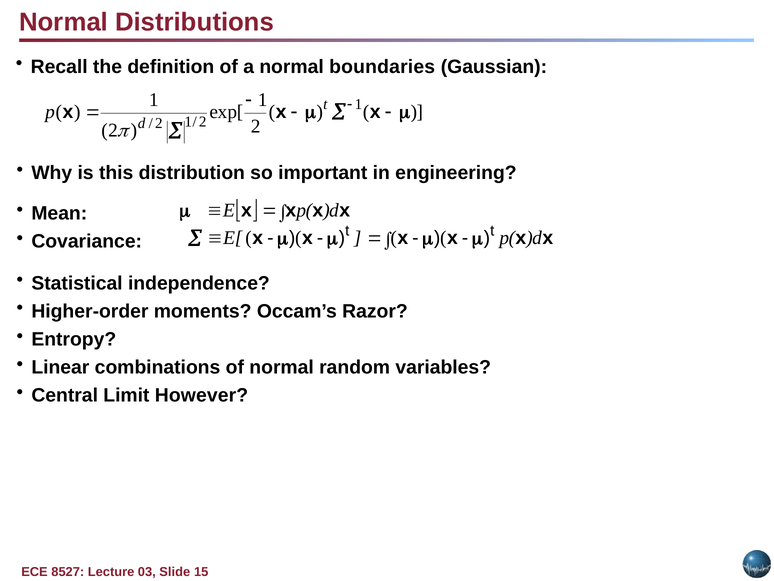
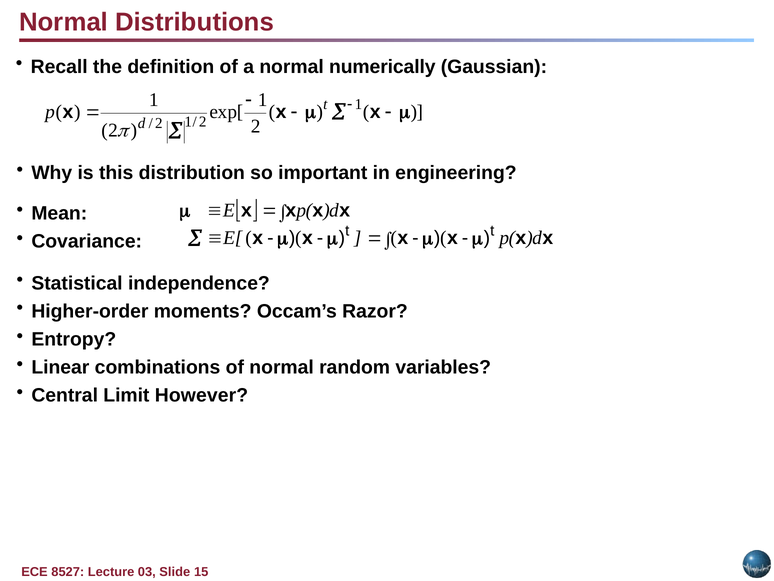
boundaries: boundaries -> numerically
